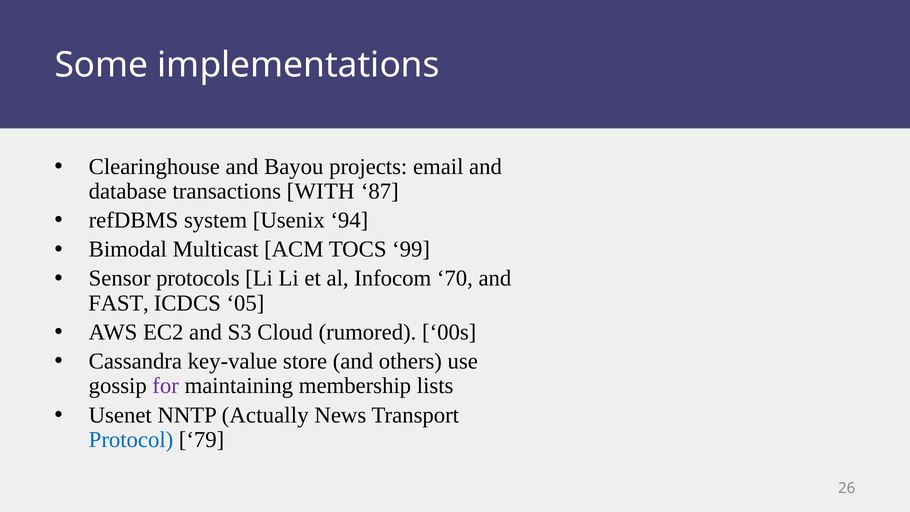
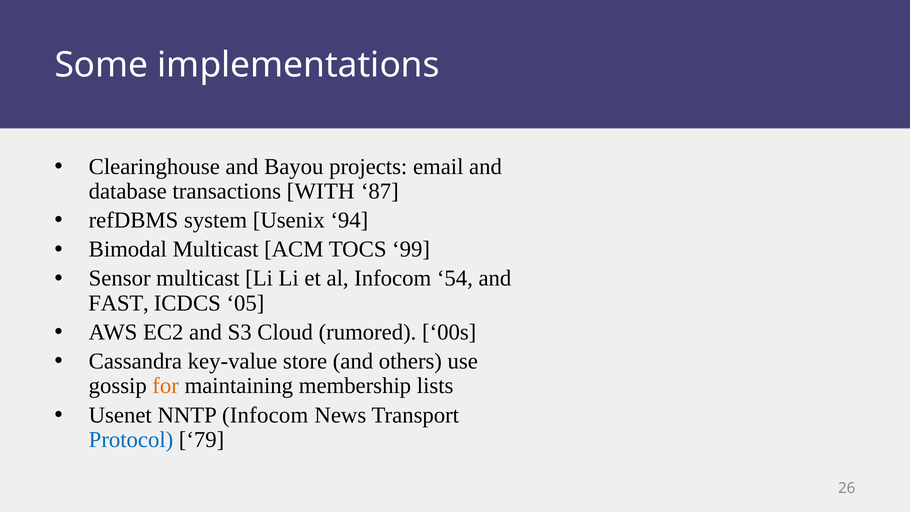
Sensor protocols: protocols -> multicast
70: 70 -> 54
for colour: purple -> orange
NNTP Actually: Actually -> Infocom
